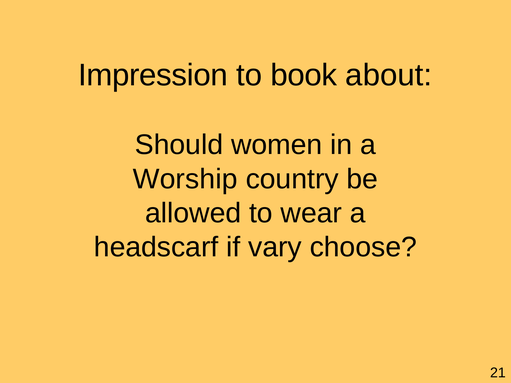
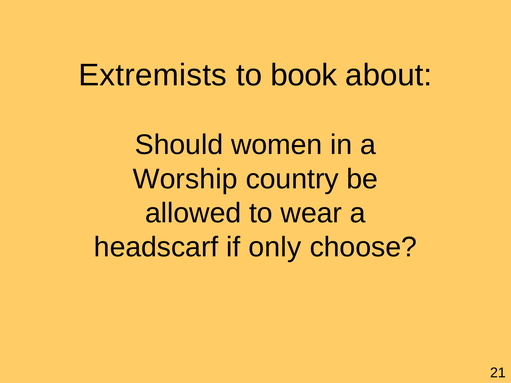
Impression: Impression -> Extremists
vary: vary -> only
